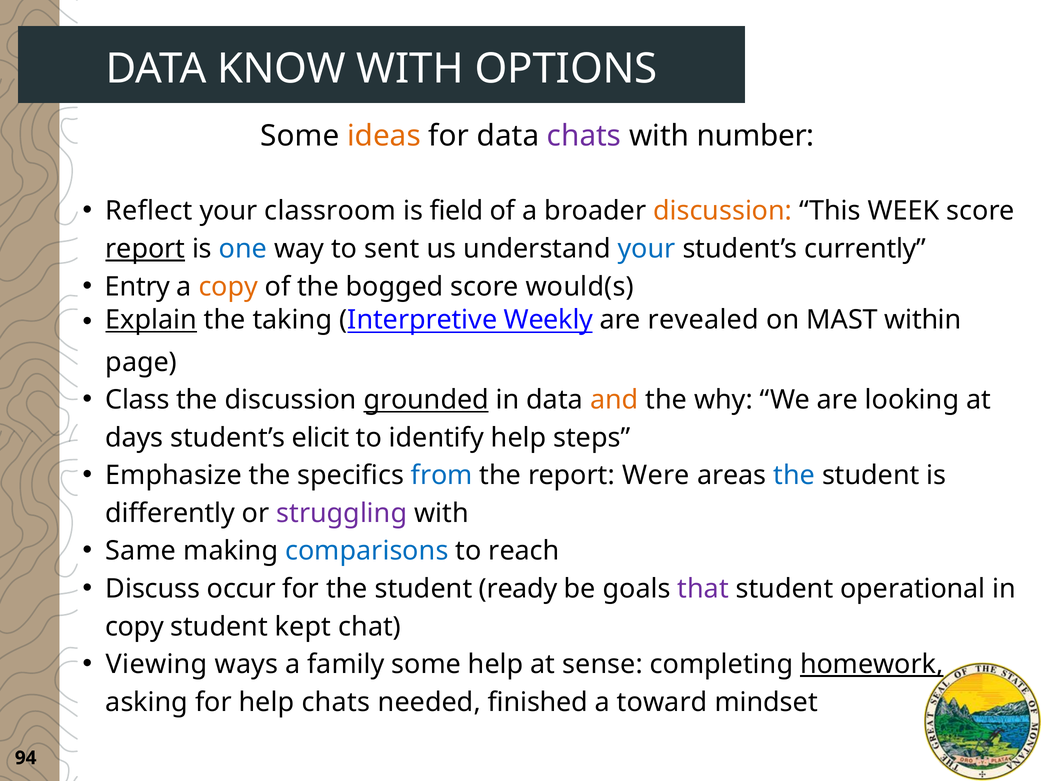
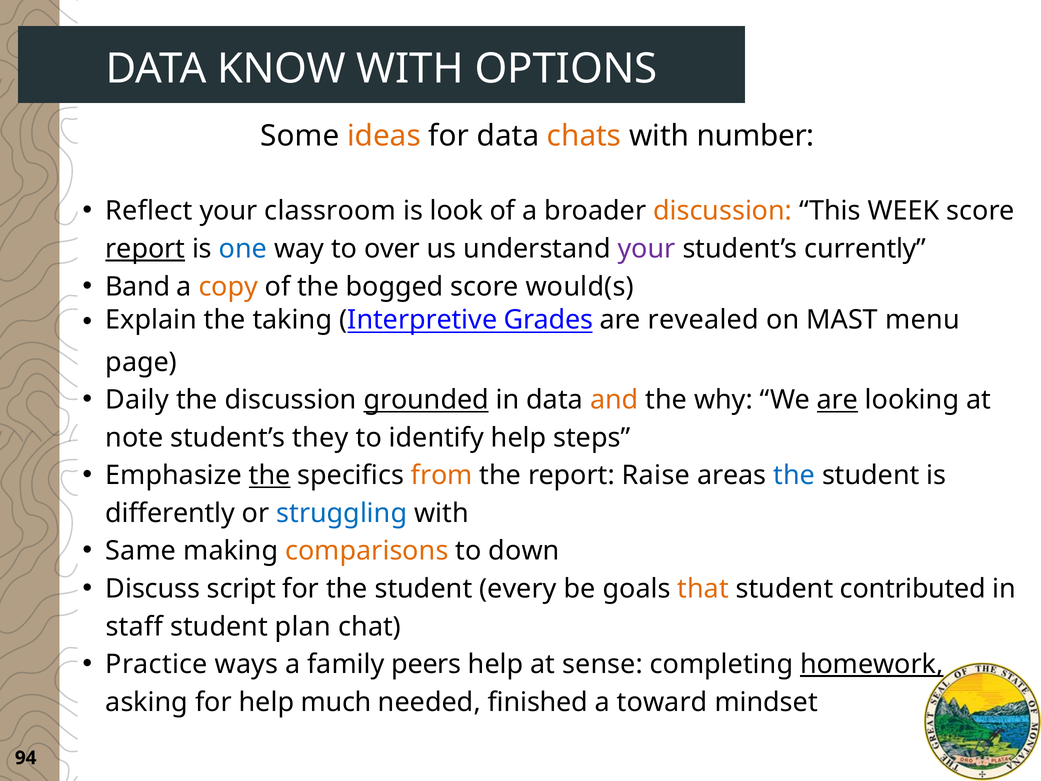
chats at (584, 136) colour: purple -> orange
field: field -> look
sent: sent -> over
your at (647, 249) colour: blue -> purple
Entry: Entry -> Band
Explain underline: present -> none
Weekly: Weekly -> Grades
within: within -> menu
Class: Class -> Daily
are at (837, 400) underline: none -> present
days: days -> note
elicit: elicit -> they
the at (270, 475) underline: none -> present
from colour: blue -> orange
Were: Were -> Raise
struggling colour: purple -> blue
comparisons colour: blue -> orange
reach: reach -> down
occur: occur -> script
ready: ready -> every
that colour: purple -> orange
operational: operational -> contributed
copy at (134, 626): copy -> staff
kept: kept -> plan
Viewing: Viewing -> Practice
family some: some -> peers
help chats: chats -> much
